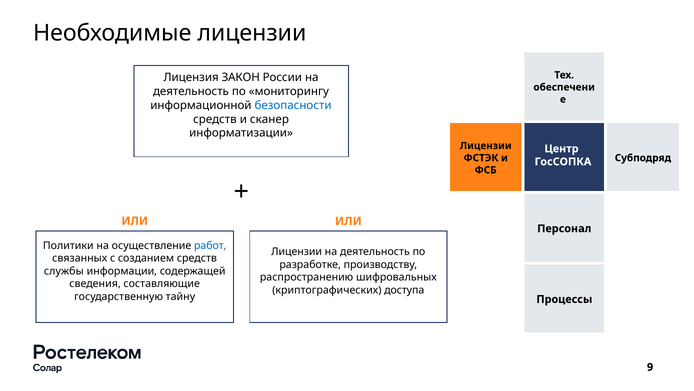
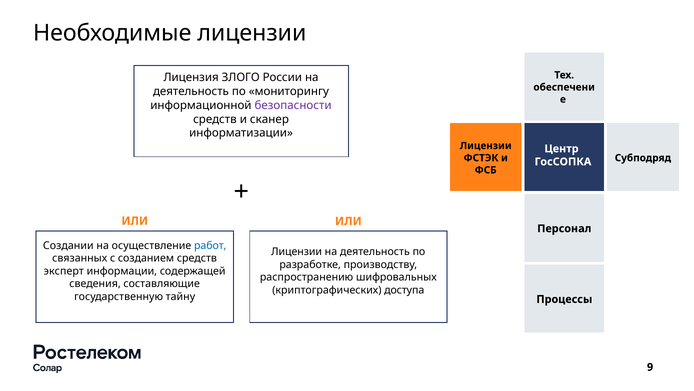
ЗАКОН: ЗАКОН -> ЗЛОГО
безопасности colour: blue -> purple
Политики: Политики -> Создании
службы: службы -> эксперт
